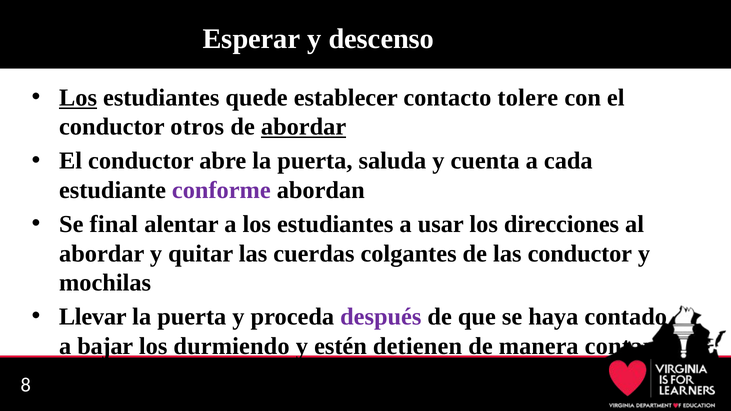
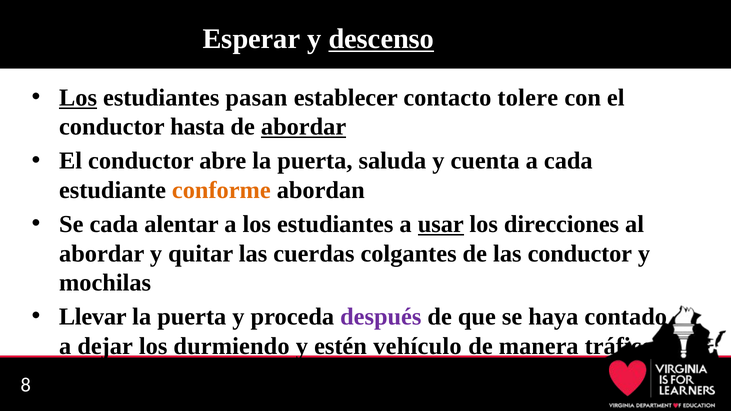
descenso underline: none -> present
quede: quede -> pasan
otros: otros -> hasta
conforme colour: purple -> orange
Se final: final -> cada
usar underline: none -> present
bajar: bajar -> dejar
detienen: detienen -> vehículo
contar: contar -> tráfico
